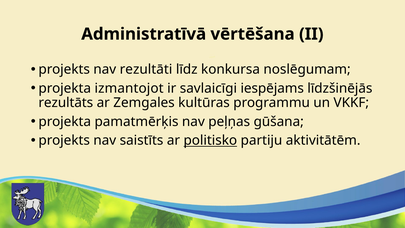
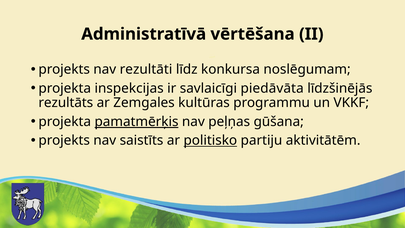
izmantojot: izmantojot -> inspekcijas
iespējams: iespējams -> piedāvāta
pamatmērķis underline: none -> present
